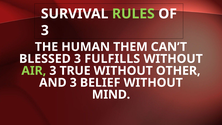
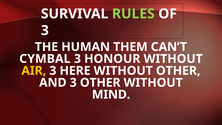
BLESSED: BLESSED -> CYMBAL
FULFILLS: FULFILLS -> HONOUR
AIR colour: light green -> yellow
TRUE: TRUE -> HERE
3 BELIEF: BELIEF -> OTHER
